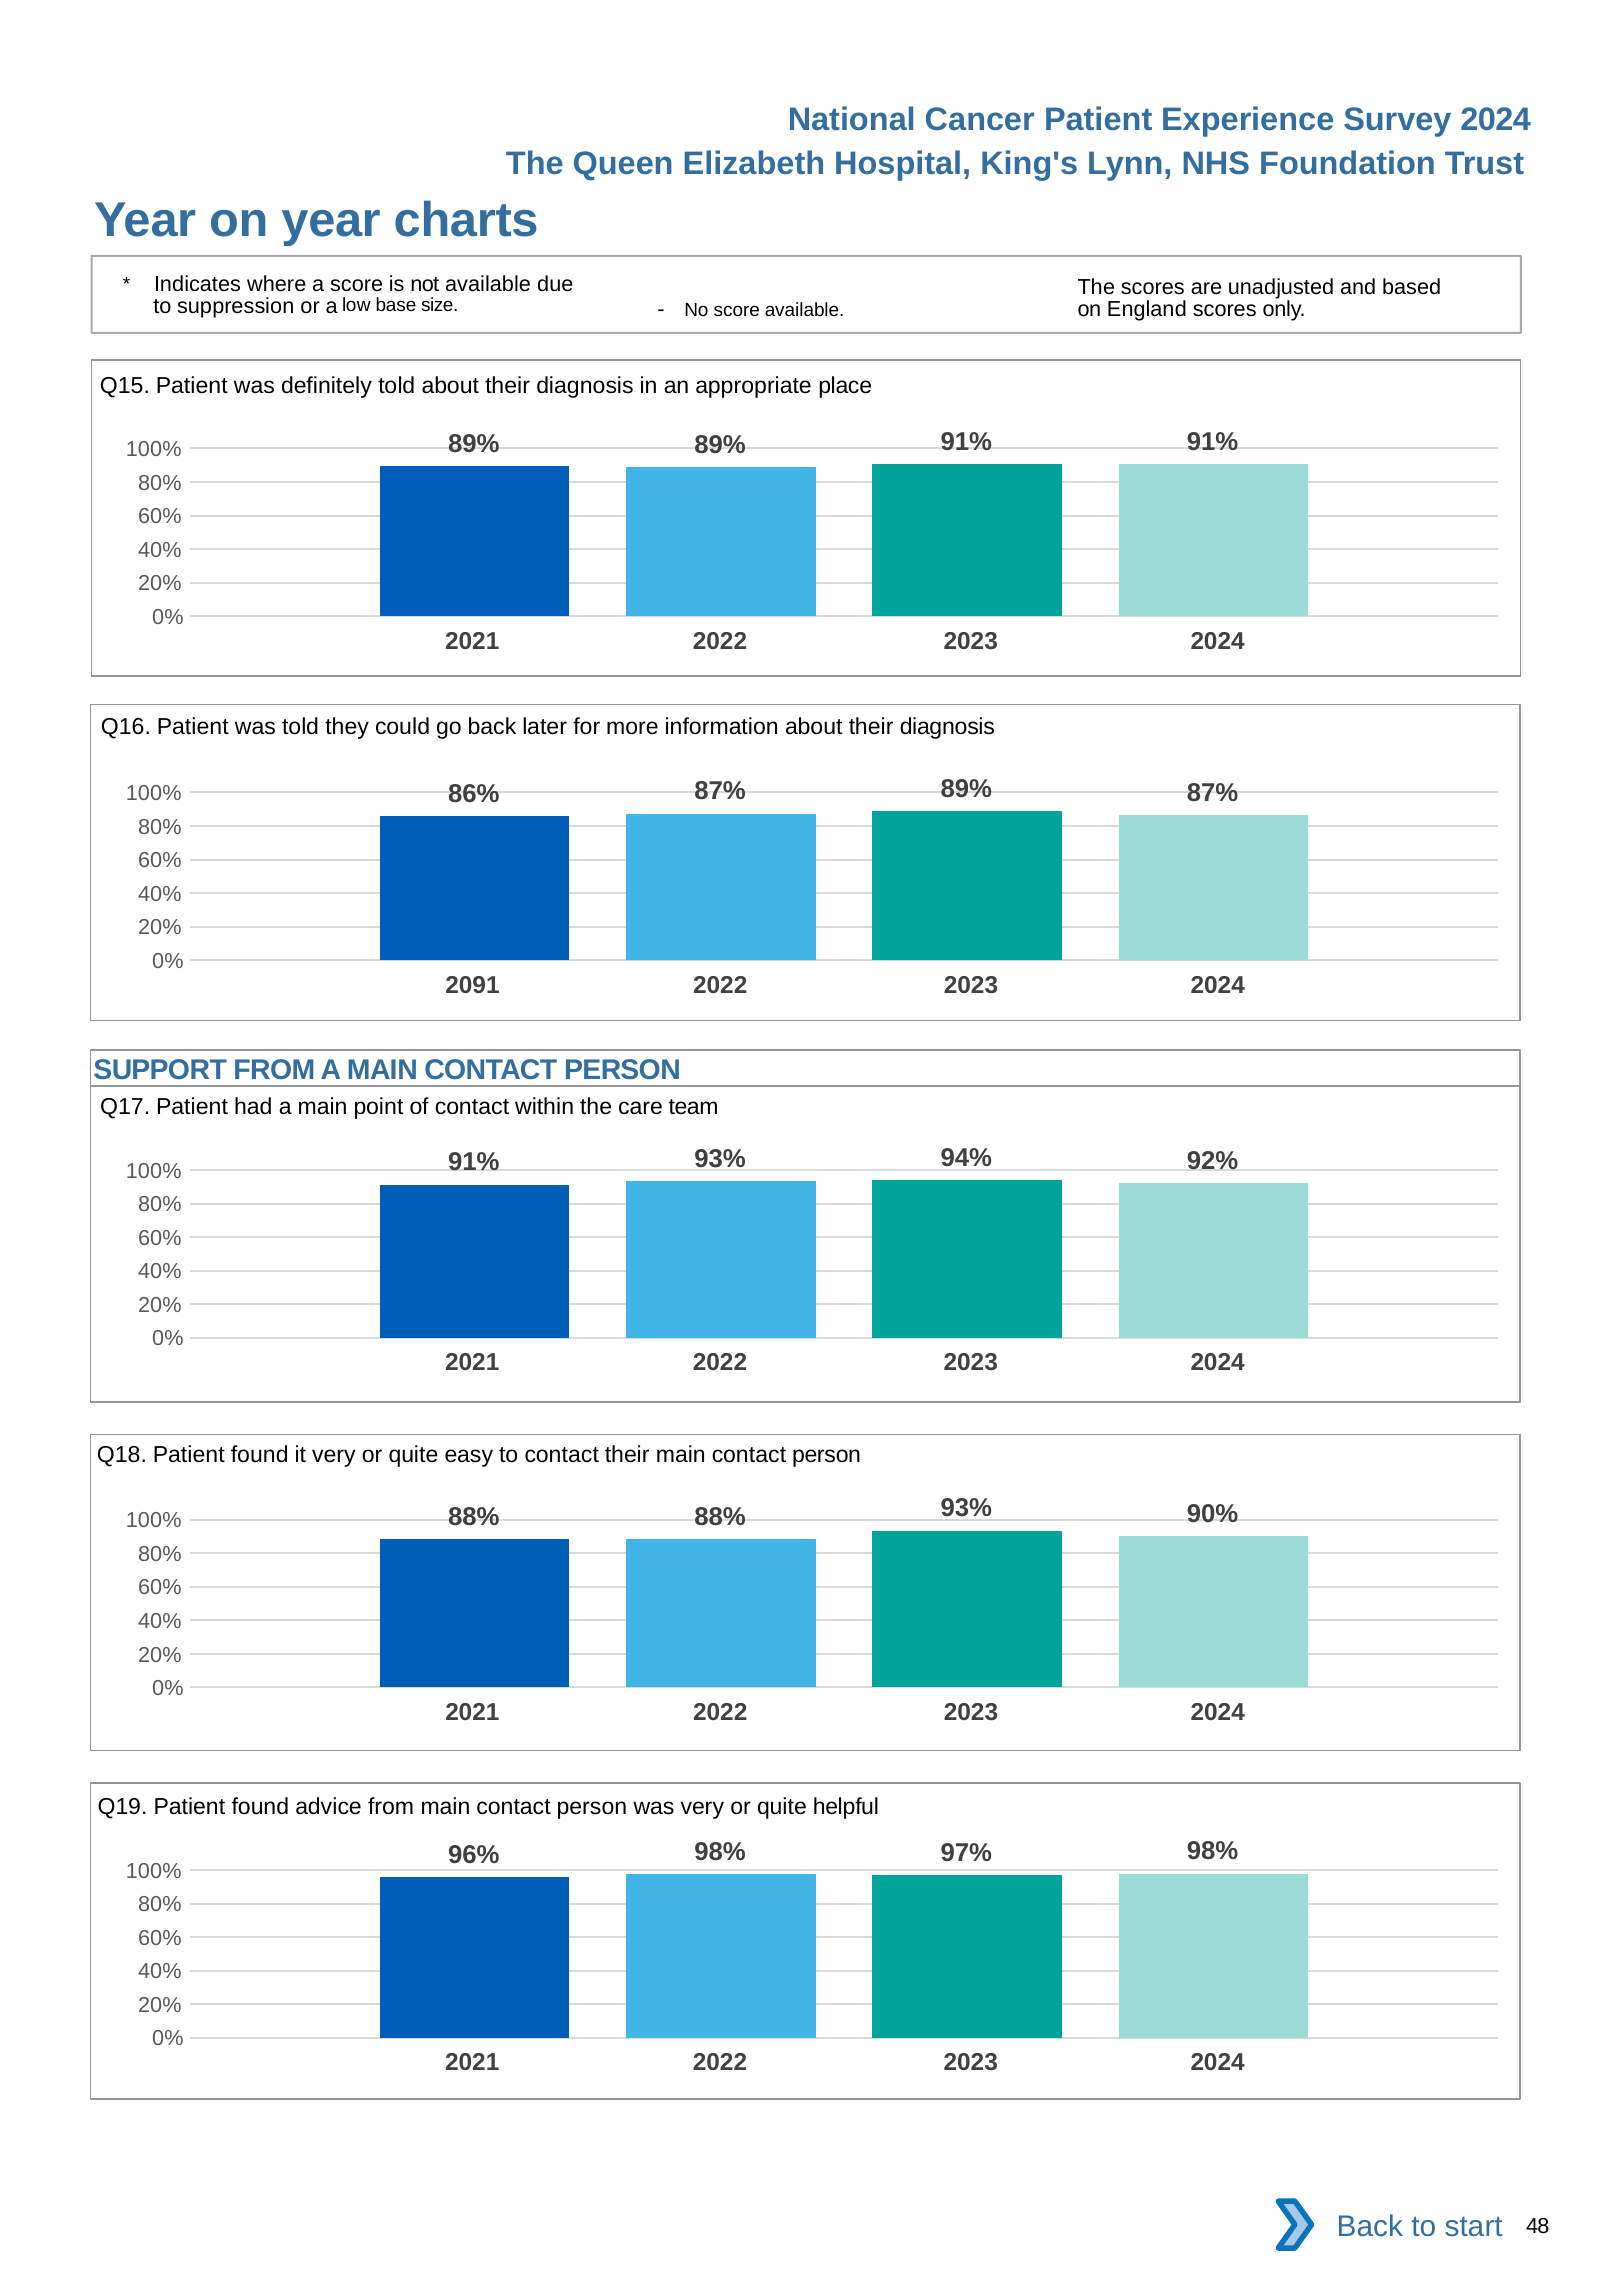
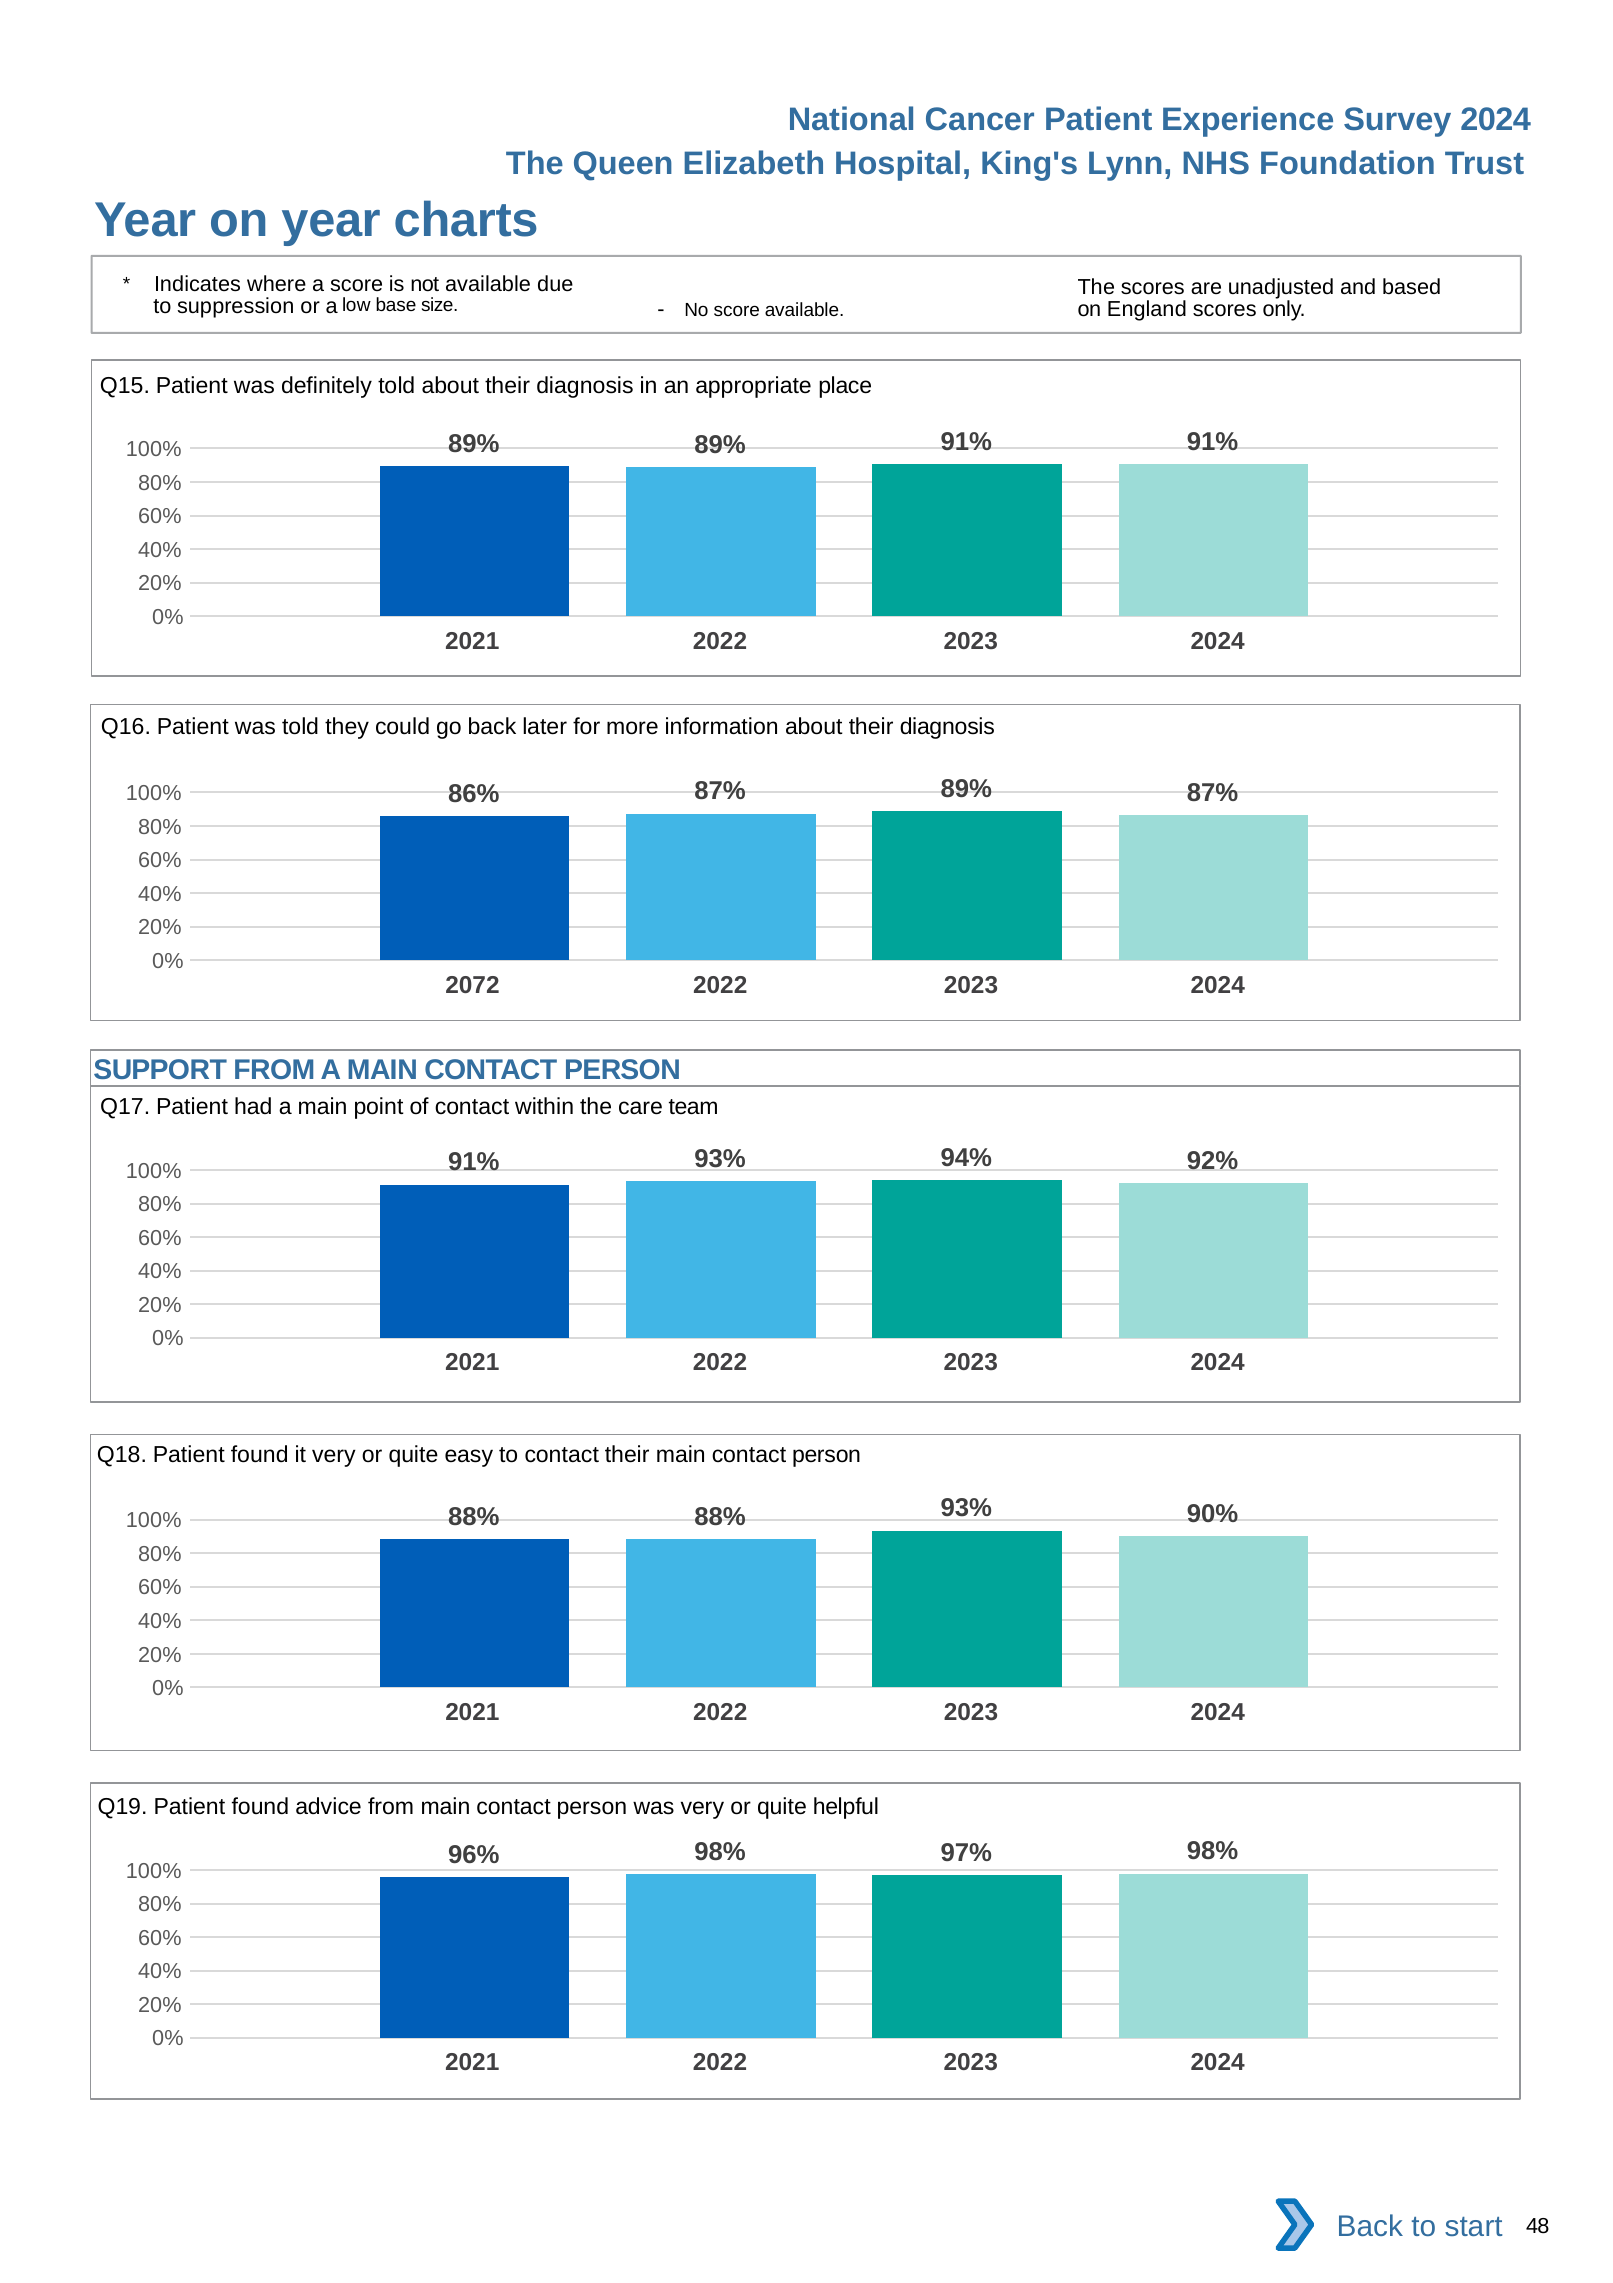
2091: 2091 -> 2072
